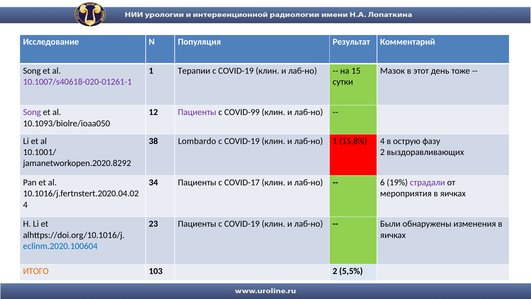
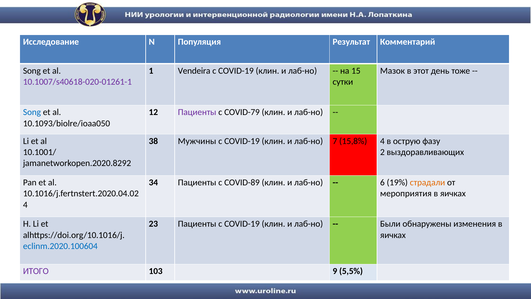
Терапии: Терапии -> Vendeira
Song at (32, 112) colour: purple -> blue
COVID-99: COVID-99 -> COVID-79
Lombardo: Lombardo -> Мужчины
лаб-но 1: 1 -> 7
COVID-17: COVID-17 -> COVID-89
страдали colour: purple -> orange
ИТОГО colour: orange -> purple
103 2: 2 -> 9
